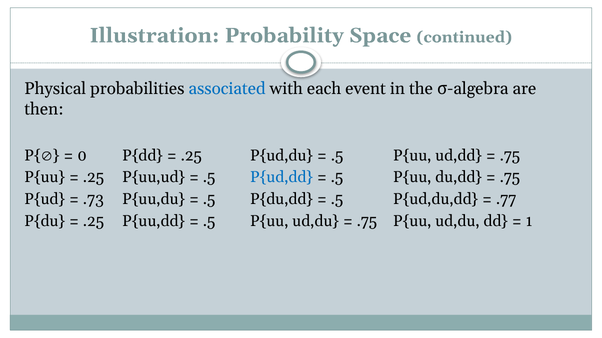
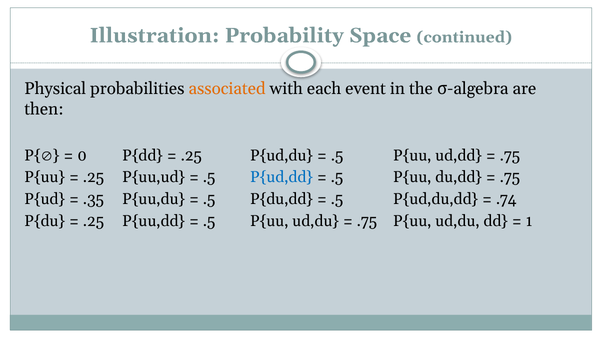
associated colour: blue -> orange
.73: .73 -> .35
.77: .77 -> .74
